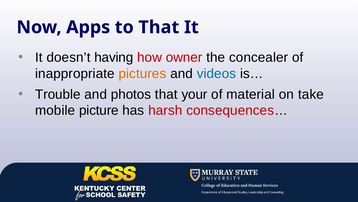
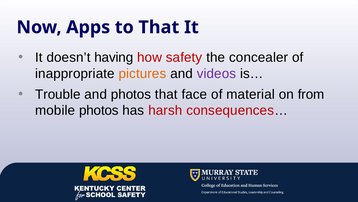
owner: owner -> safety
videos colour: blue -> purple
your: your -> face
take: take -> from
mobile picture: picture -> photos
